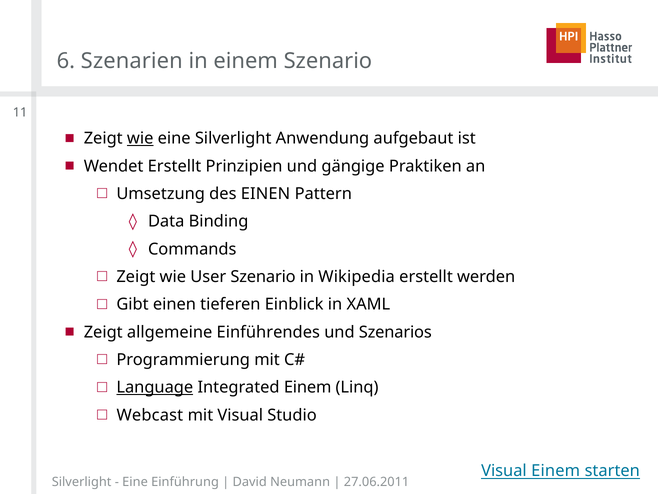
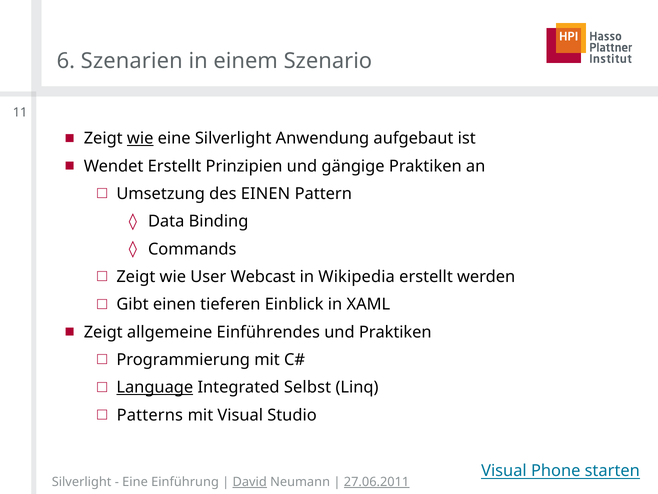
User Szenario: Szenario -> Webcast
und Szenarios: Szenarios -> Praktiken
Integrated Einem: Einem -> Selbst
Webcast: Webcast -> Patterns
Visual Einem: Einem -> Phone
David underline: none -> present
27.06.2011 underline: none -> present
